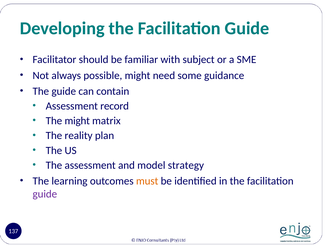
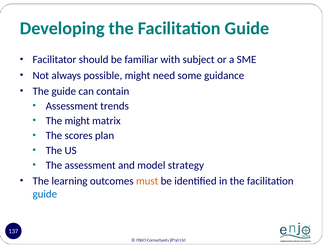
record: record -> trends
reality: reality -> scores
guide at (45, 194) colour: purple -> blue
